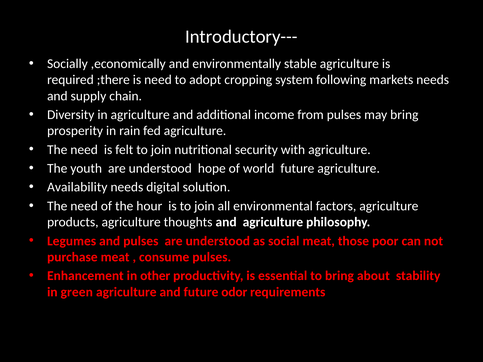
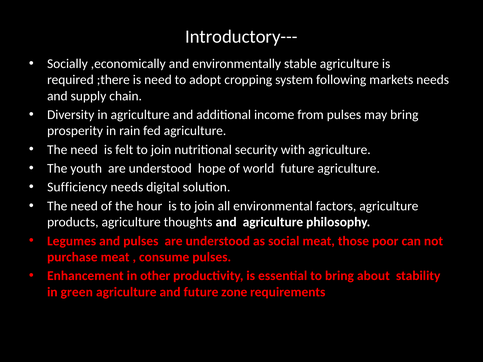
Availability: Availability -> Sufficiency
odor: odor -> zone
